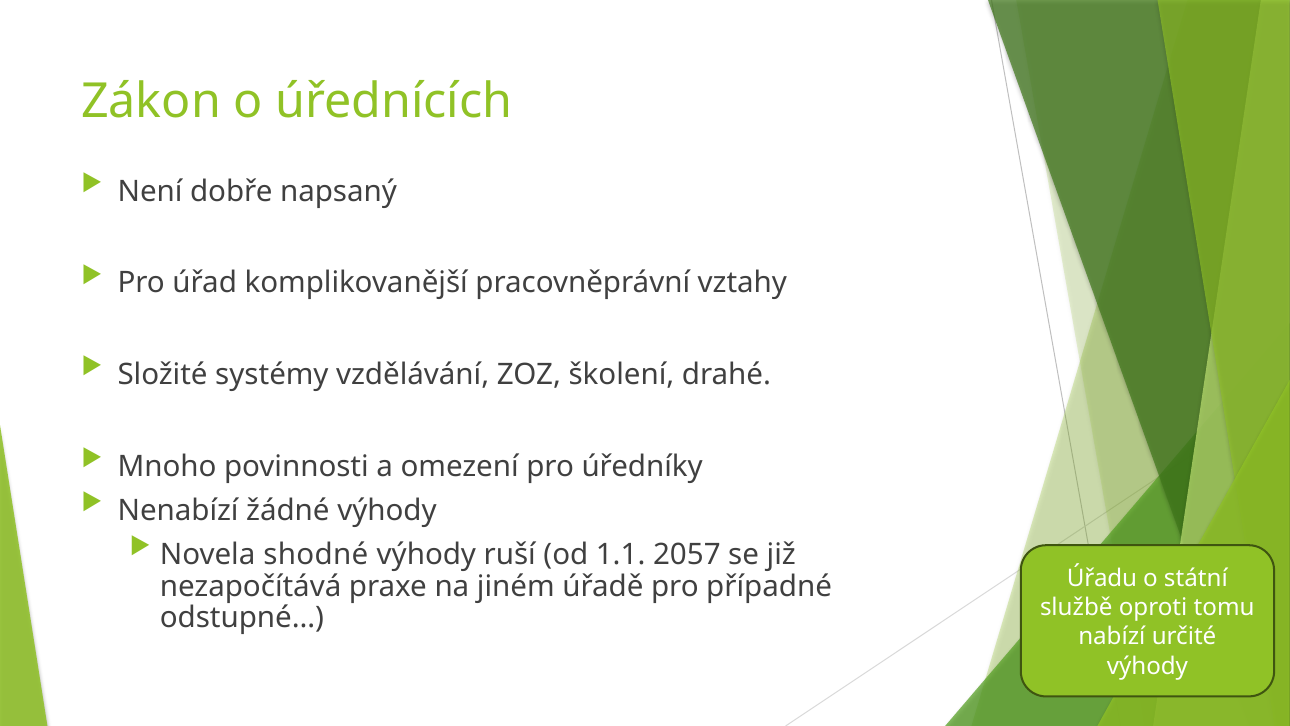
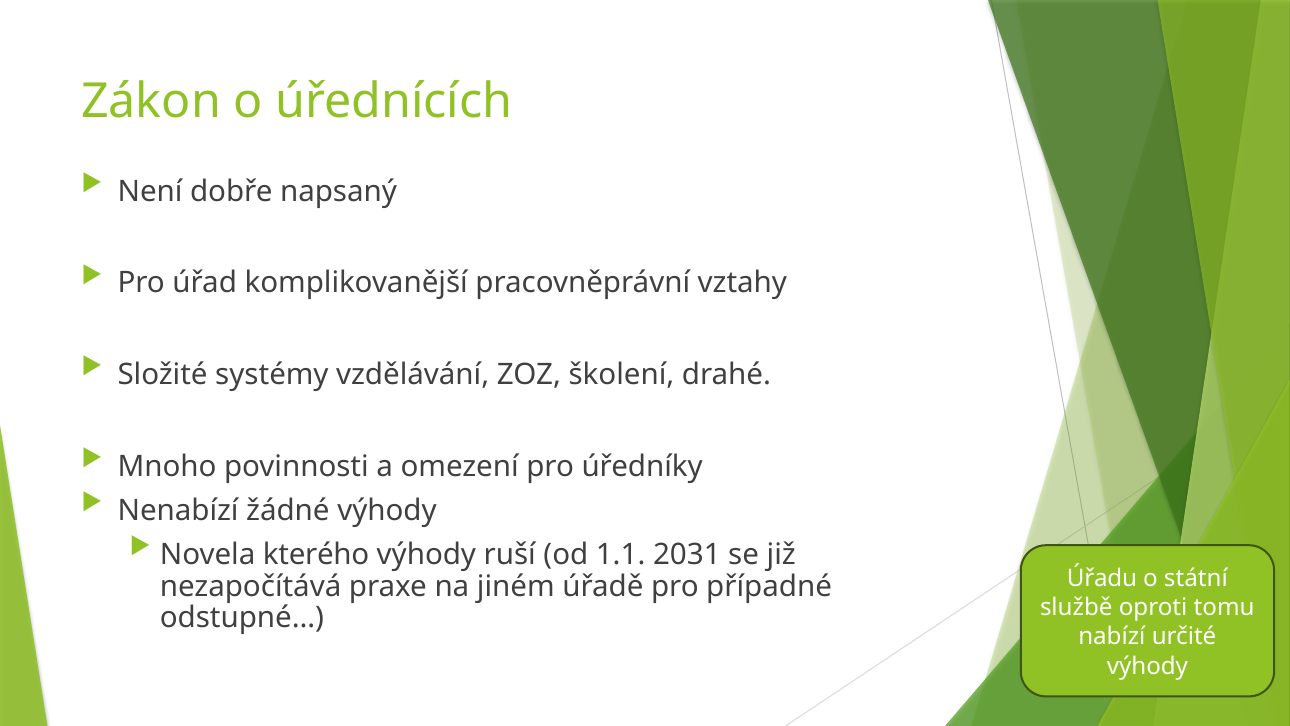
shodné: shodné -> kterého
2057: 2057 -> 2031
